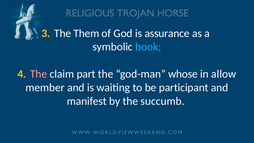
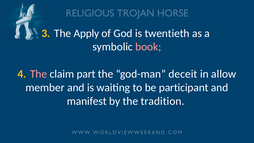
Them: Them -> Apply
assurance: assurance -> twentieth
book colour: light blue -> pink
whose: whose -> deceit
succumb: succumb -> tradition
